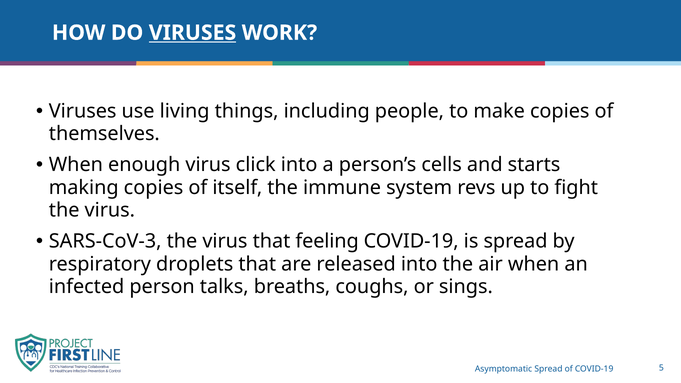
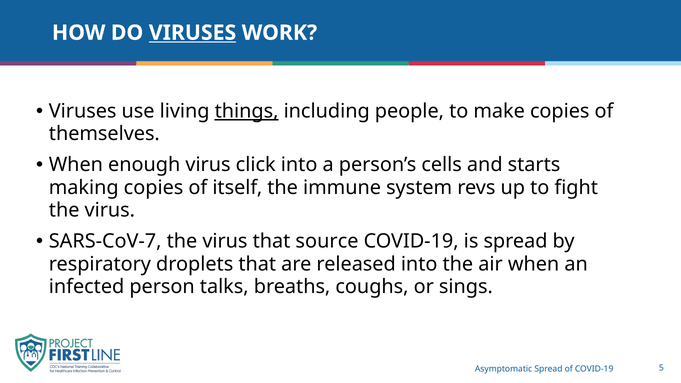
things underline: none -> present
SARS-CoV-3: SARS-CoV-3 -> SARS-CoV-7
feeling: feeling -> source
